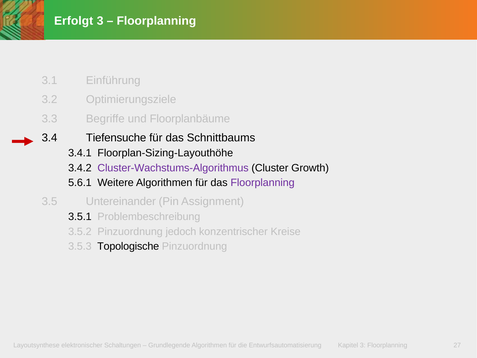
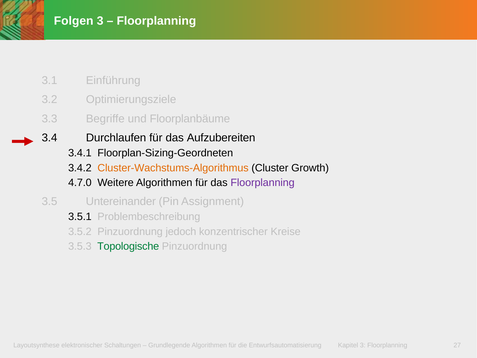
Erfolgt: Erfolgt -> Folgen
Tiefensuche: Tiefensuche -> Durchlaufen
Schnittbaums: Schnittbaums -> Aufzubereiten
Floorplan-Sizing-Layouthöhe: Floorplan-Sizing-Layouthöhe -> Floorplan-Sizing-Geordneten
Cluster-Wachstums-Algorithmus colour: purple -> orange
5.6.1: 5.6.1 -> 4.7.0
Topologische colour: black -> green
